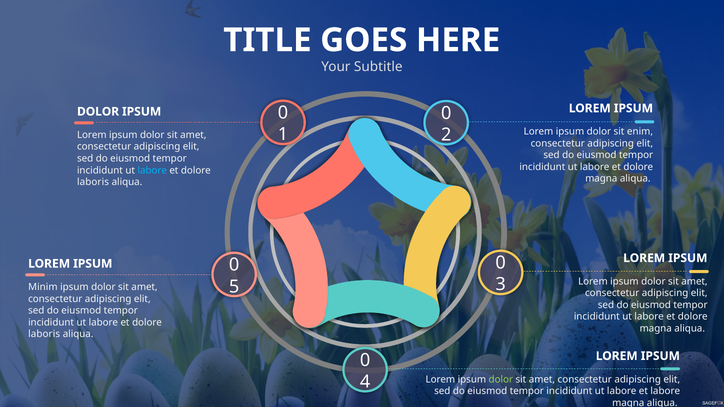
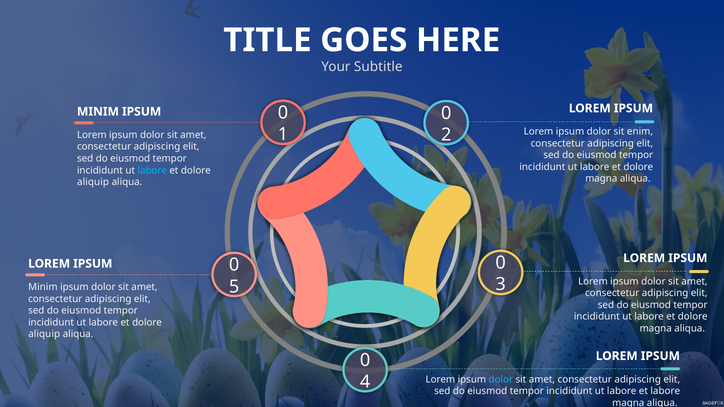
DOLOR at (98, 112): DOLOR -> MINIM
laboris at (93, 182): laboris -> aliquip
laboris at (44, 334): laboris -> aliquip
dolor at (501, 380) colour: light green -> light blue
